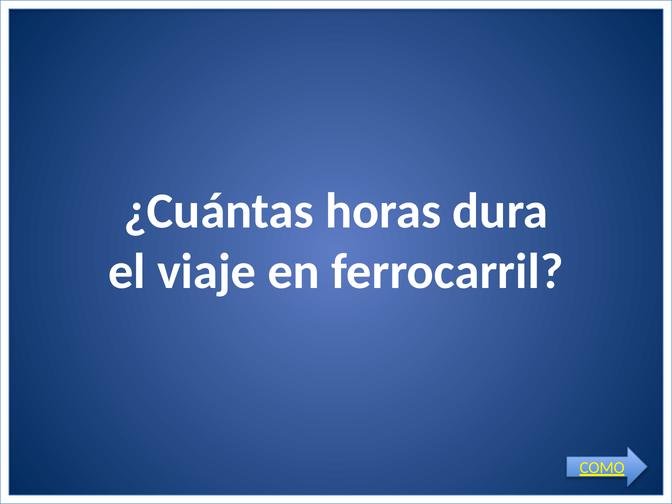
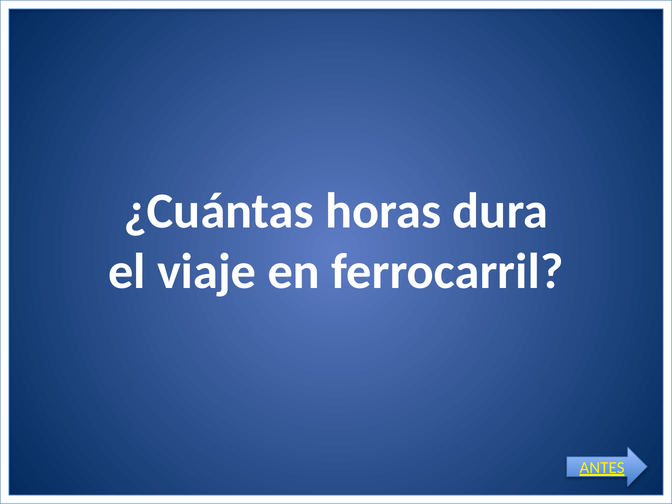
COMO: COMO -> ANTES
